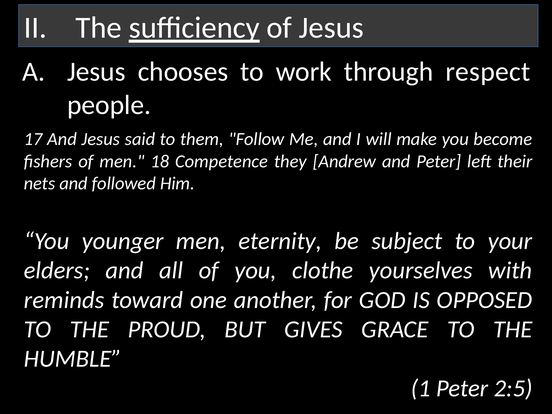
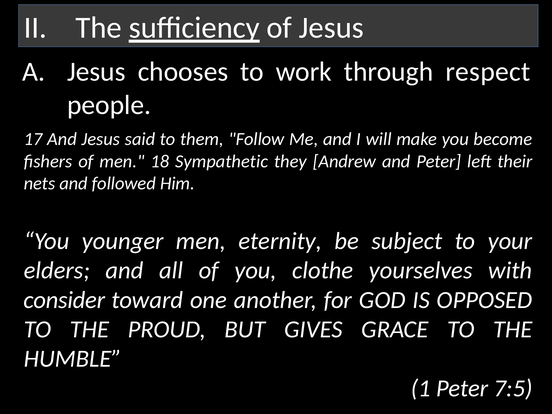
Competence: Competence -> Sympathetic
reminds: reminds -> consider
2:5: 2:5 -> 7:5
